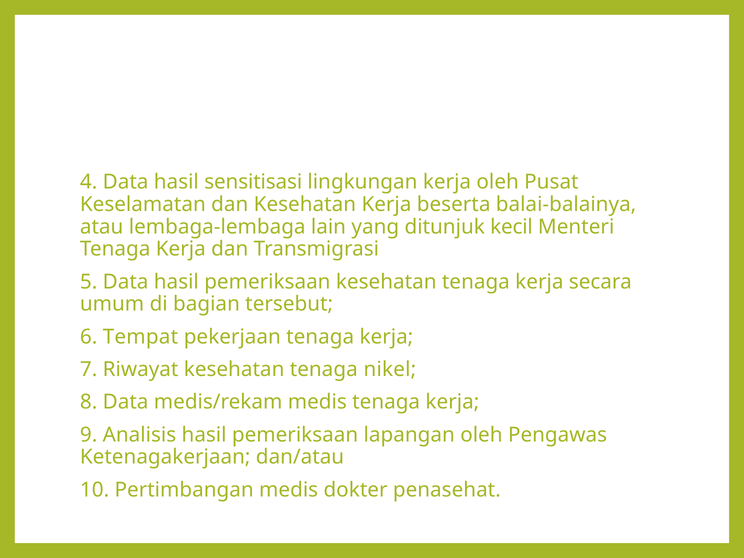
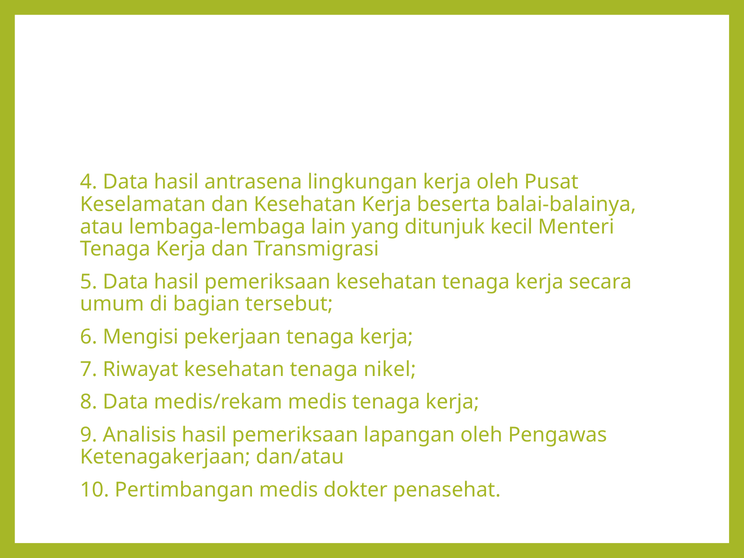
sensitisasi: sensitisasi -> antrasena
Tempat: Tempat -> Mengisi
